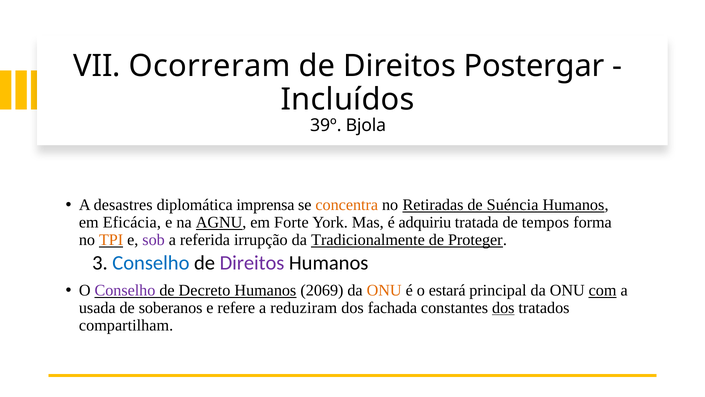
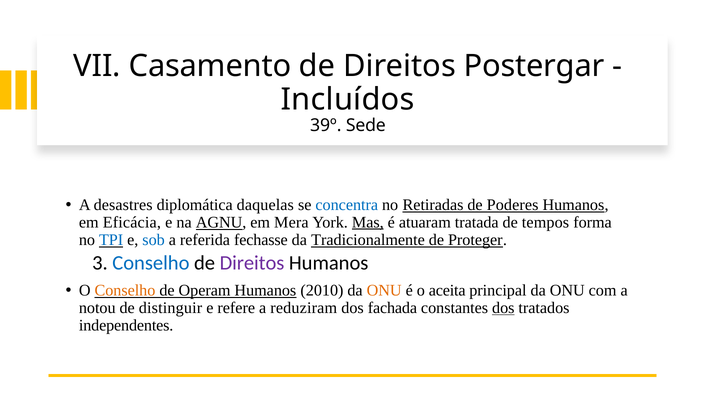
Ocorreram: Ocorreram -> Casamento
Bjola: Bjola -> Sede
imprensa: imprensa -> daquelas
concentra colour: orange -> blue
Suéncia: Suéncia -> Poderes
Forte: Forte -> Mera
Mas underline: none -> present
adquiriu: adquiriu -> atuaram
TPI colour: orange -> blue
sob colour: purple -> blue
irrupção: irrupção -> fechasse
Conselho at (125, 290) colour: purple -> orange
Decreto: Decreto -> Operam
2069: 2069 -> 2010
estará: estará -> aceita
com underline: present -> none
usada: usada -> notou
soberanos: soberanos -> distinguir
compartilham: compartilham -> independentes
